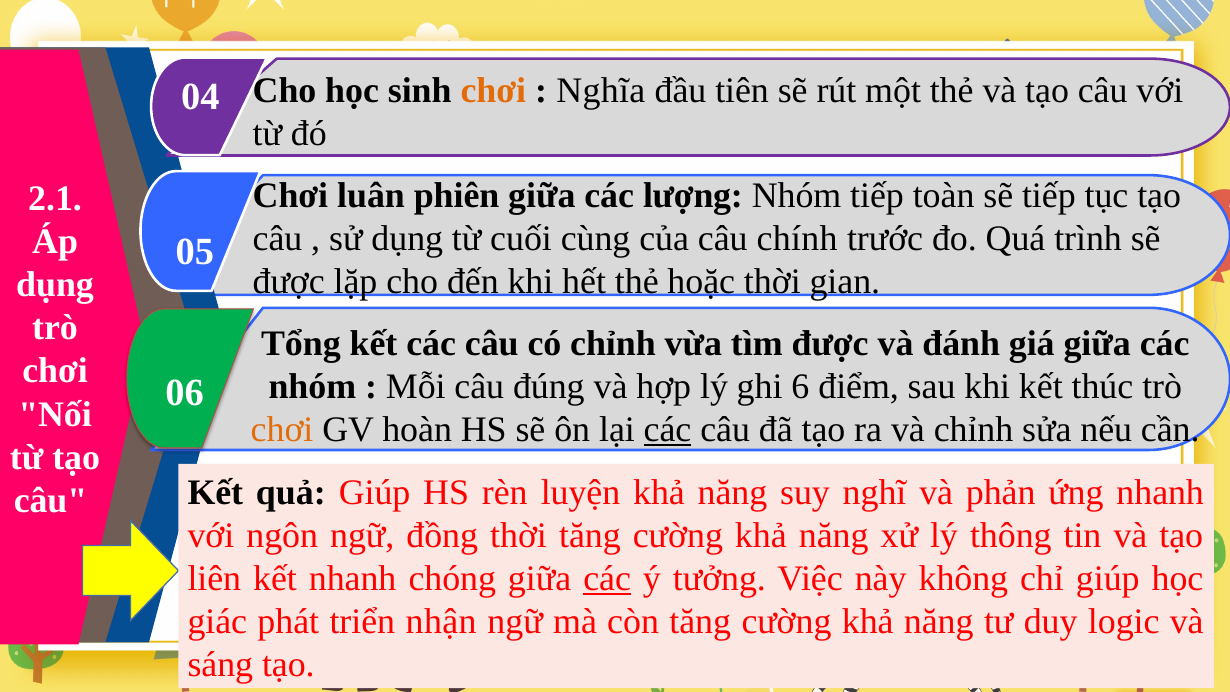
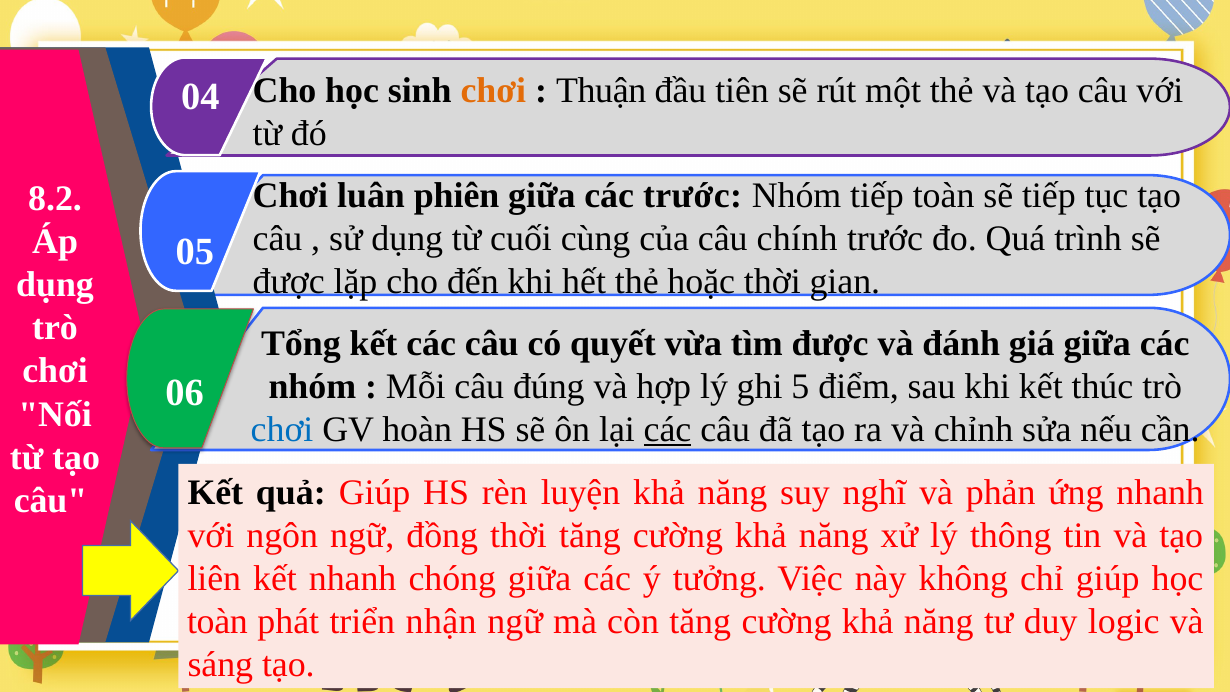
Nghĩa: Nghĩa -> Thuận
các lượng: lượng -> trước
2.1: 2.1 -> 8.2
có chỉnh: chỉnh -> quyết
6: 6 -> 5
chơi at (282, 430) colour: orange -> blue
các at (607, 579) underline: present -> none
giác at (217, 622): giác -> toàn
